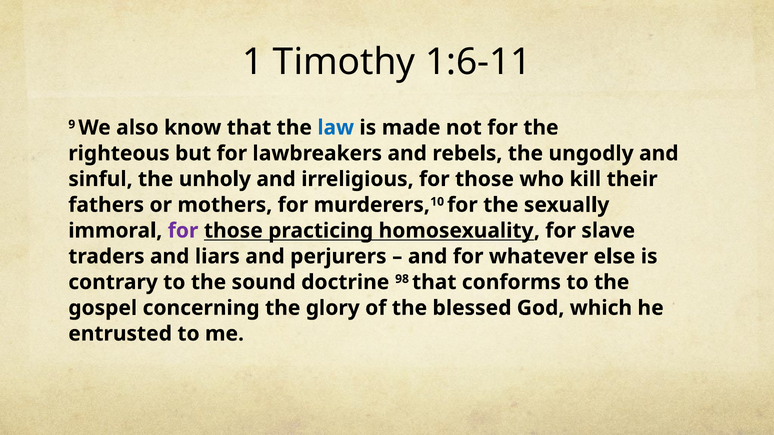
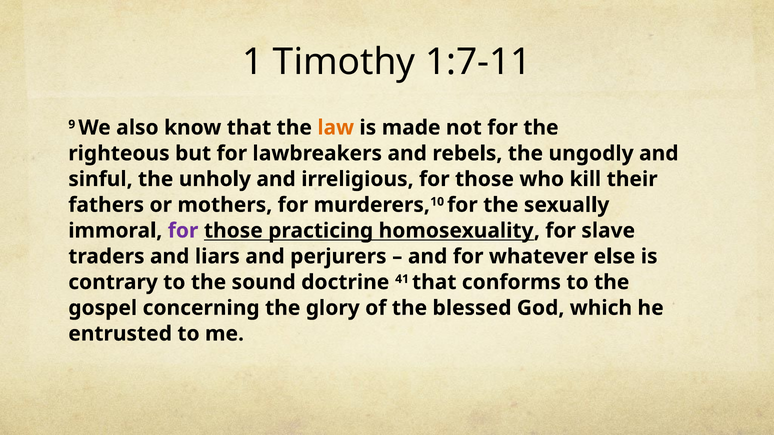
1:6-11: 1:6-11 -> 1:7-11
law colour: blue -> orange
98: 98 -> 41
